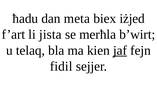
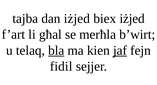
ħadu: ħadu -> tajba
dan meta: meta -> iżjed
jista: jista -> għal
bla underline: none -> present
